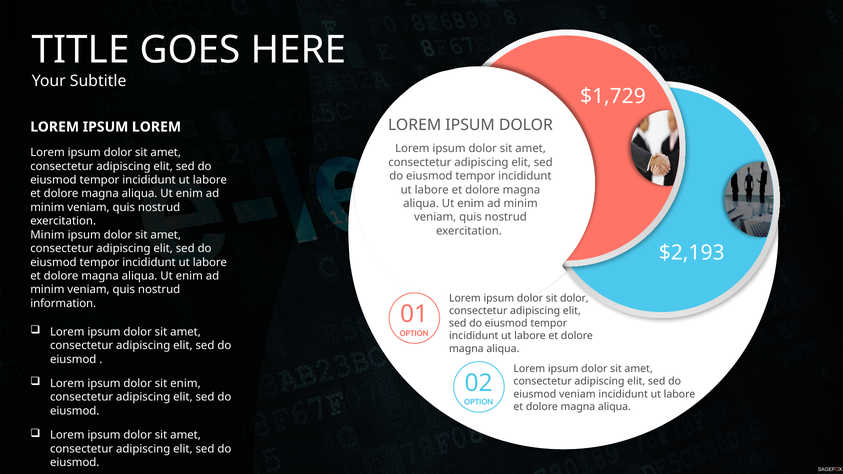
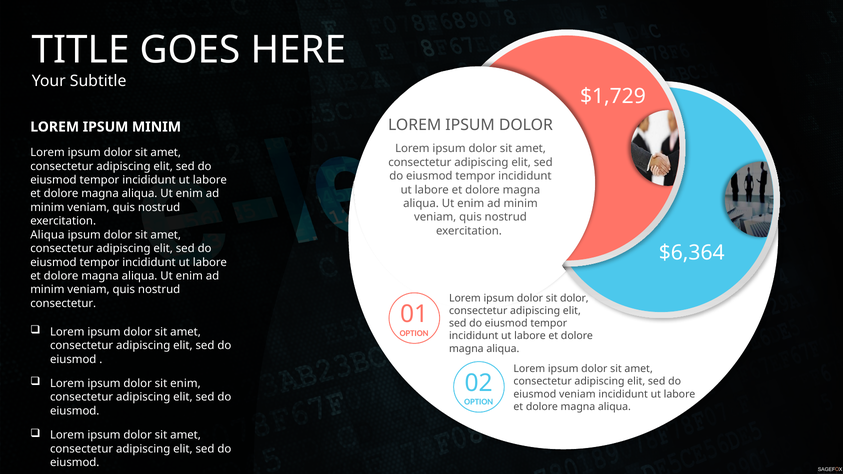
IPSUM LOREM: LOREM -> MINIM
Minim at (47, 235): Minim -> Aliqua
$2,193: $2,193 -> $6,364
information at (63, 303): information -> consectetur
